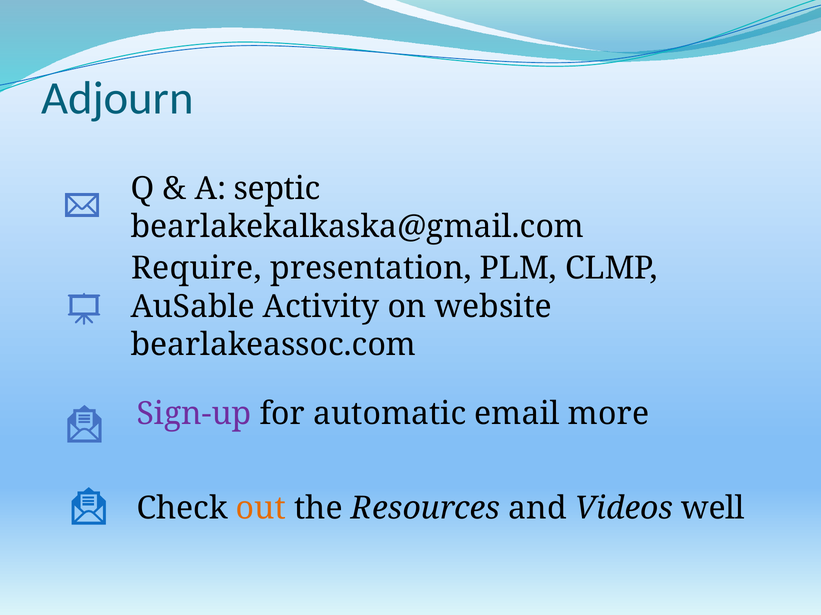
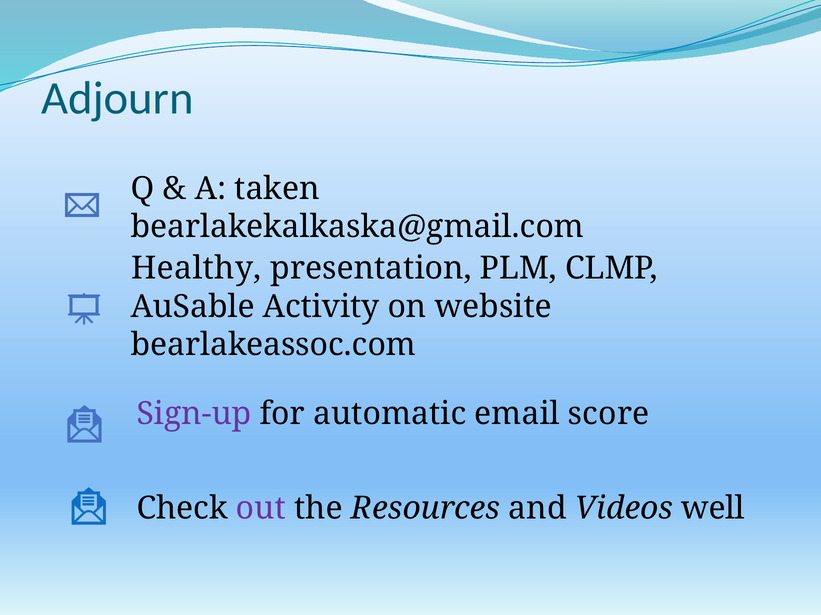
septic: septic -> taken
Require: Require -> Healthy
more: more -> score
out colour: orange -> purple
